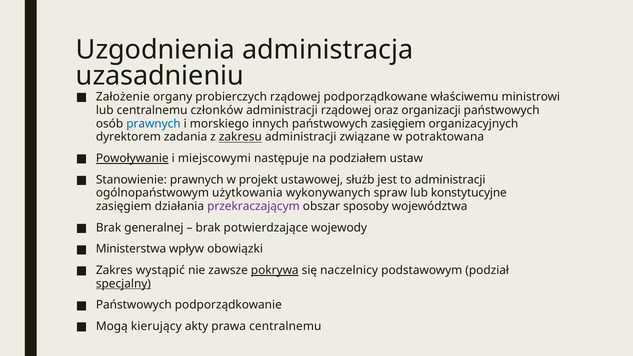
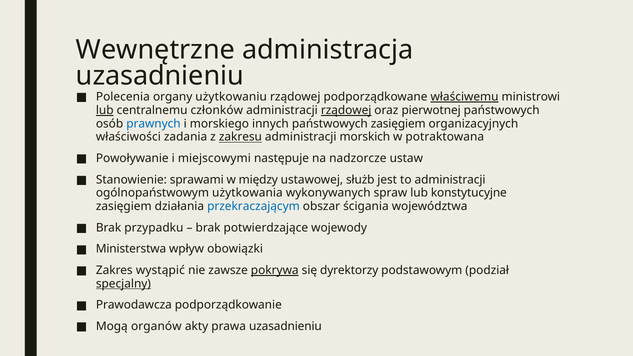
Uzgodnienia: Uzgodnienia -> Wewnętrzne
Założenie: Założenie -> Polecenia
probierczych: probierczych -> użytkowaniu
właściwemu underline: none -> present
lub at (105, 110) underline: none -> present
rządowej at (346, 110) underline: none -> present
organizacji: organizacji -> pierwotnej
dyrektorem: dyrektorem -> właściwości
związane: związane -> morskich
Powoływanie underline: present -> none
podziałem: podziałem -> nadzorcze
Stanowienie prawnych: prawnych -> sprawami
projekt: projekt -> między
przekraczającym colour: purple -> blue
sposoby: sposoby -> ścigania
generalnej: generalnej -> przypadku
naczelnicy: naczelnicy -> dyrektorzy
Państwowych at (134, 305): Państwowych -> Prawodawcza
kierujący: kierujący -> organów
prawa centralnemu: centralnemu -> uzasadnieniu
